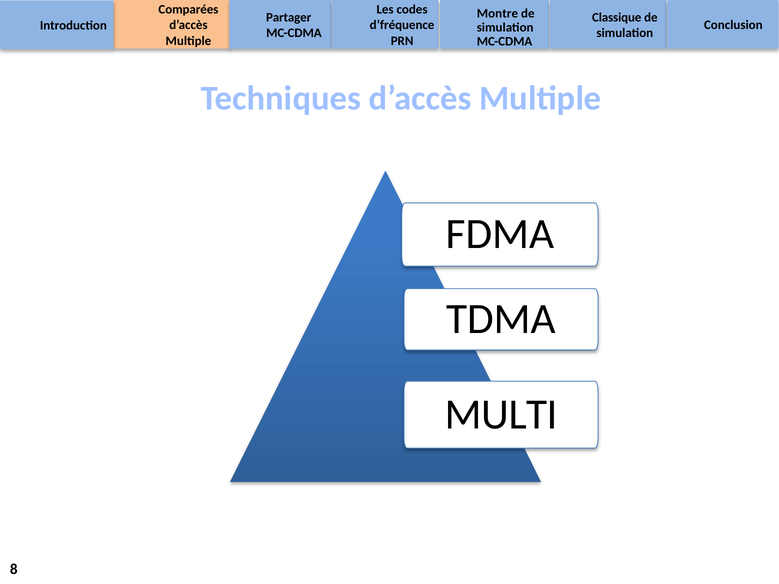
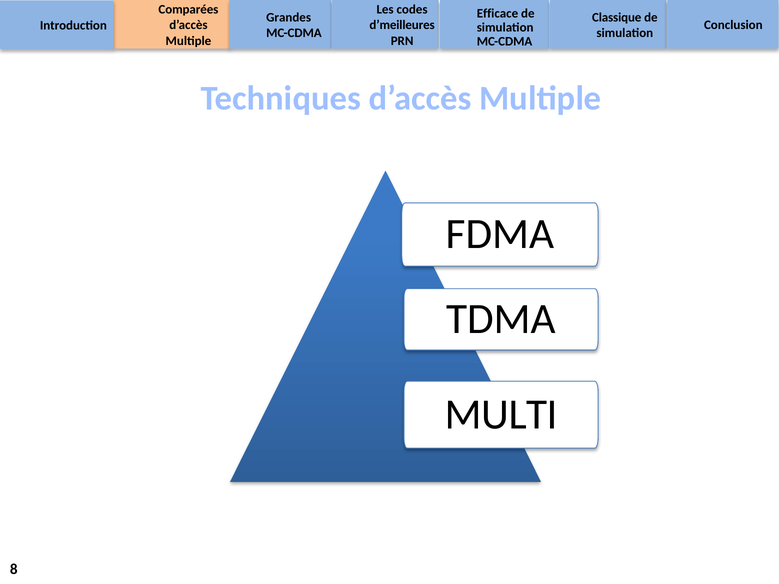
Montre: Montre -> Efficace
Partager: Partager -> Grandes
d’fréquence: d’fréquence -> d’meilleures
